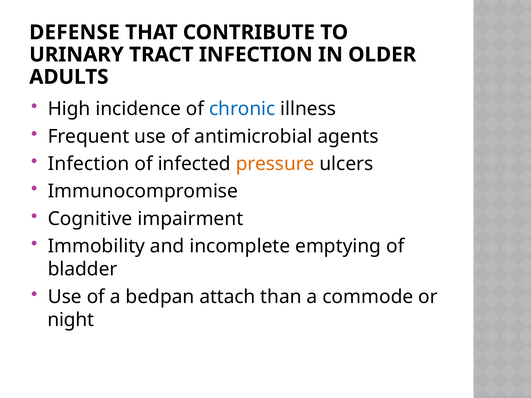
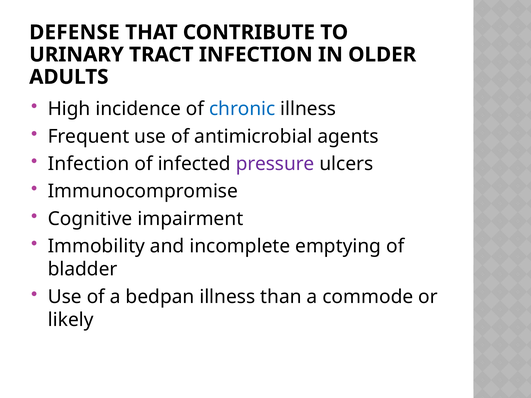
pressure colour: orange -> purple
bedpan attach: attach -> illness
night: night -> likely
